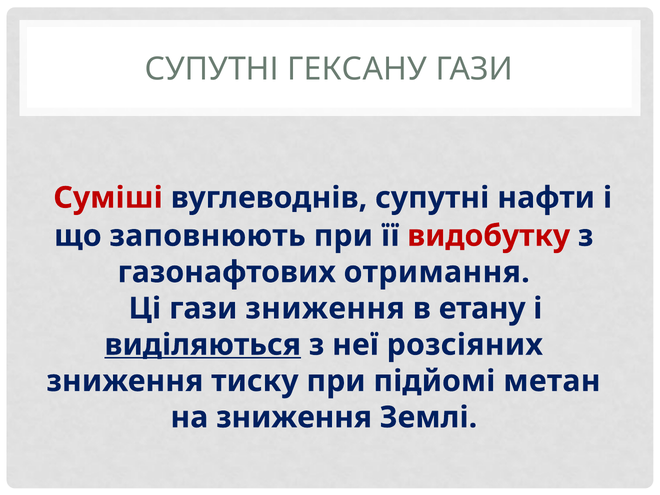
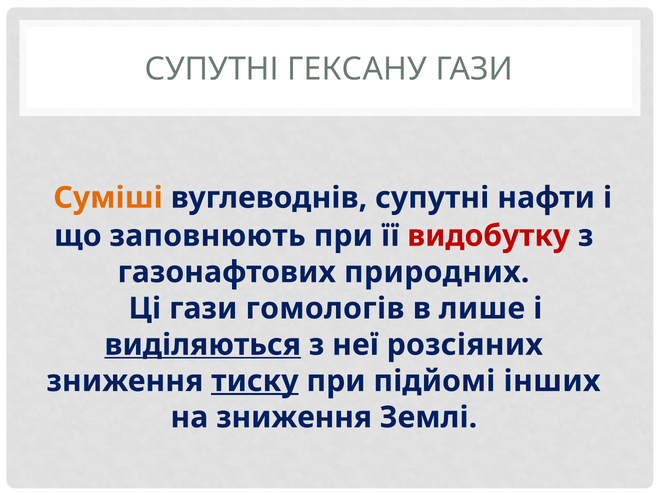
Суміші colour: red -> orange
отримання: отримання -> природних
гази зниження: зниження -> гомологів
етану: етану -> лише
тиску underline: none -> present
метан: метан -> інших
